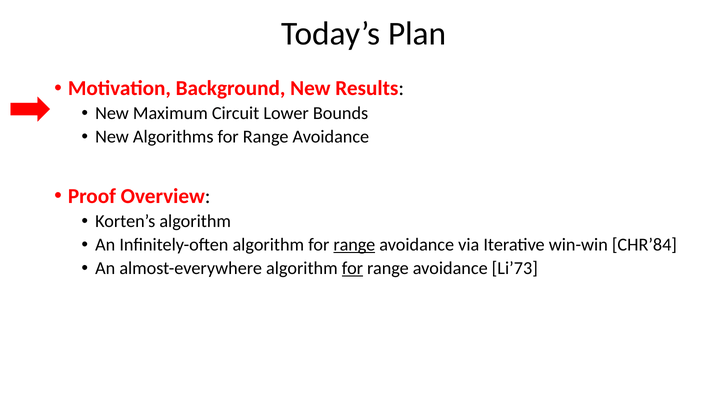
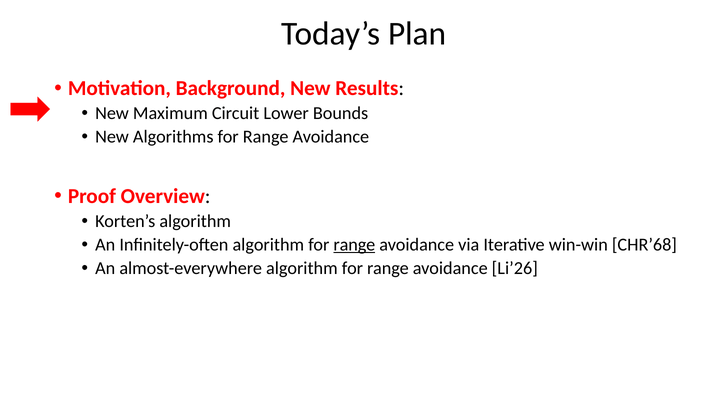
CHR’84: CHR’84 -> CHR’68
for at (352, 268) underline: present -> none
Li’73: Li’73 -> Li’26
